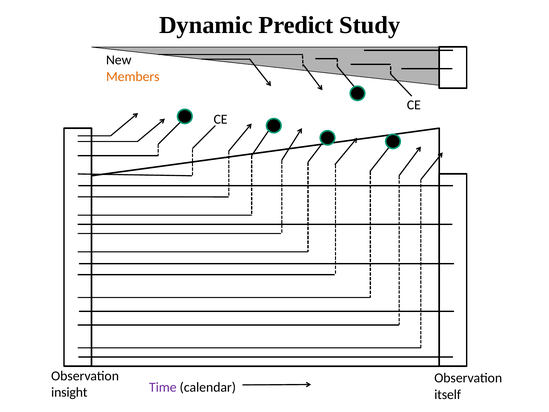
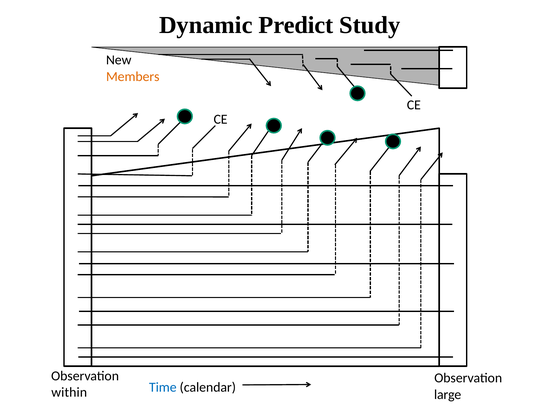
Time colour: purple -> blue
insight: insight -> within
itself: itself -> large
